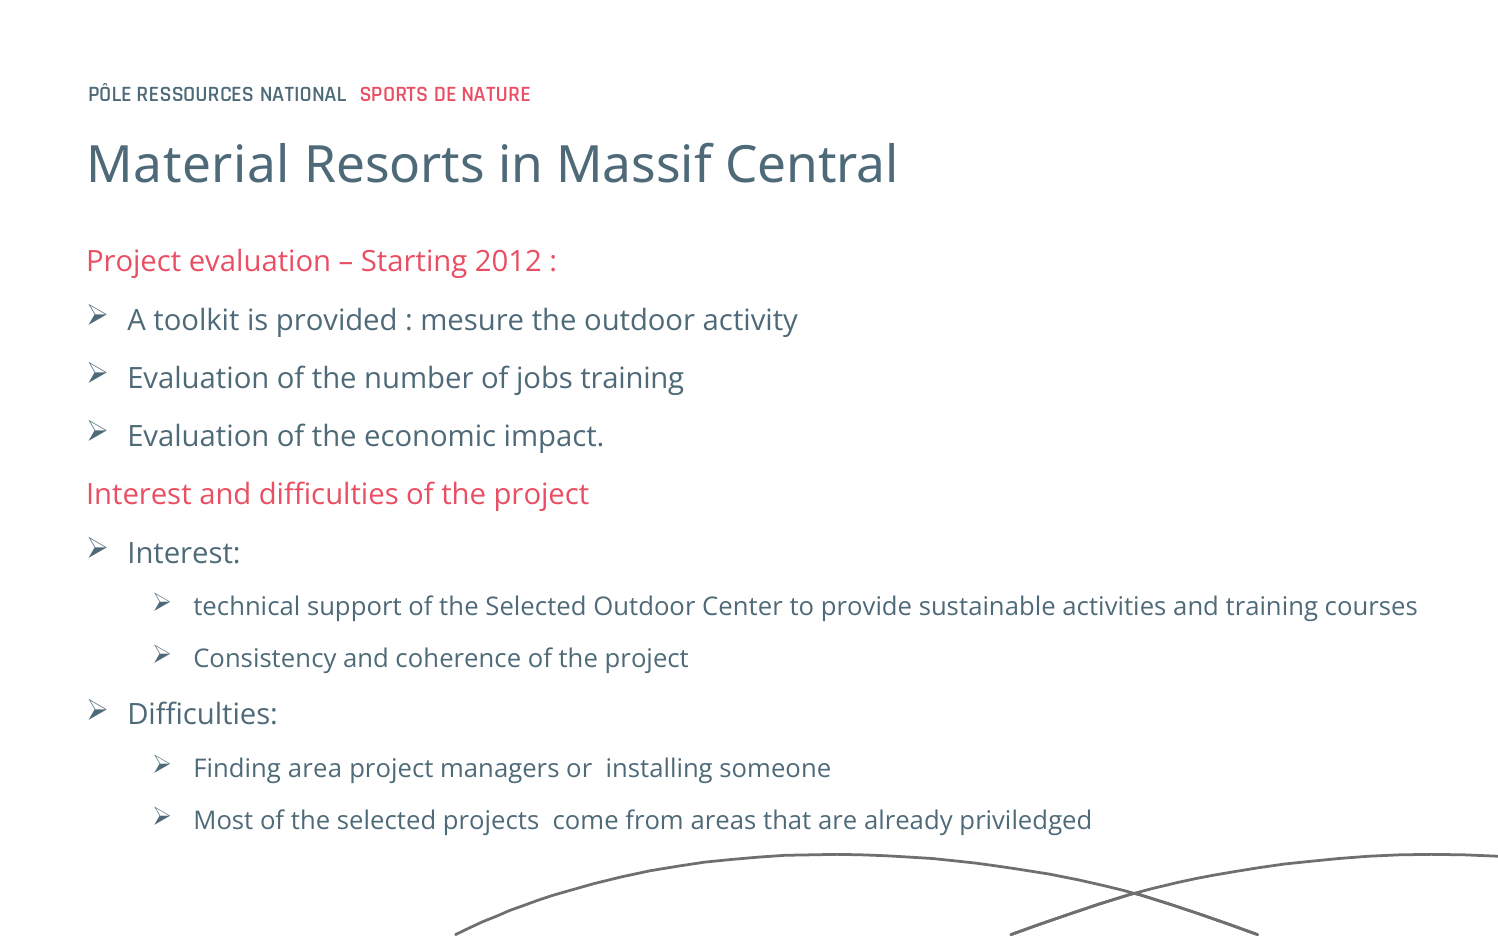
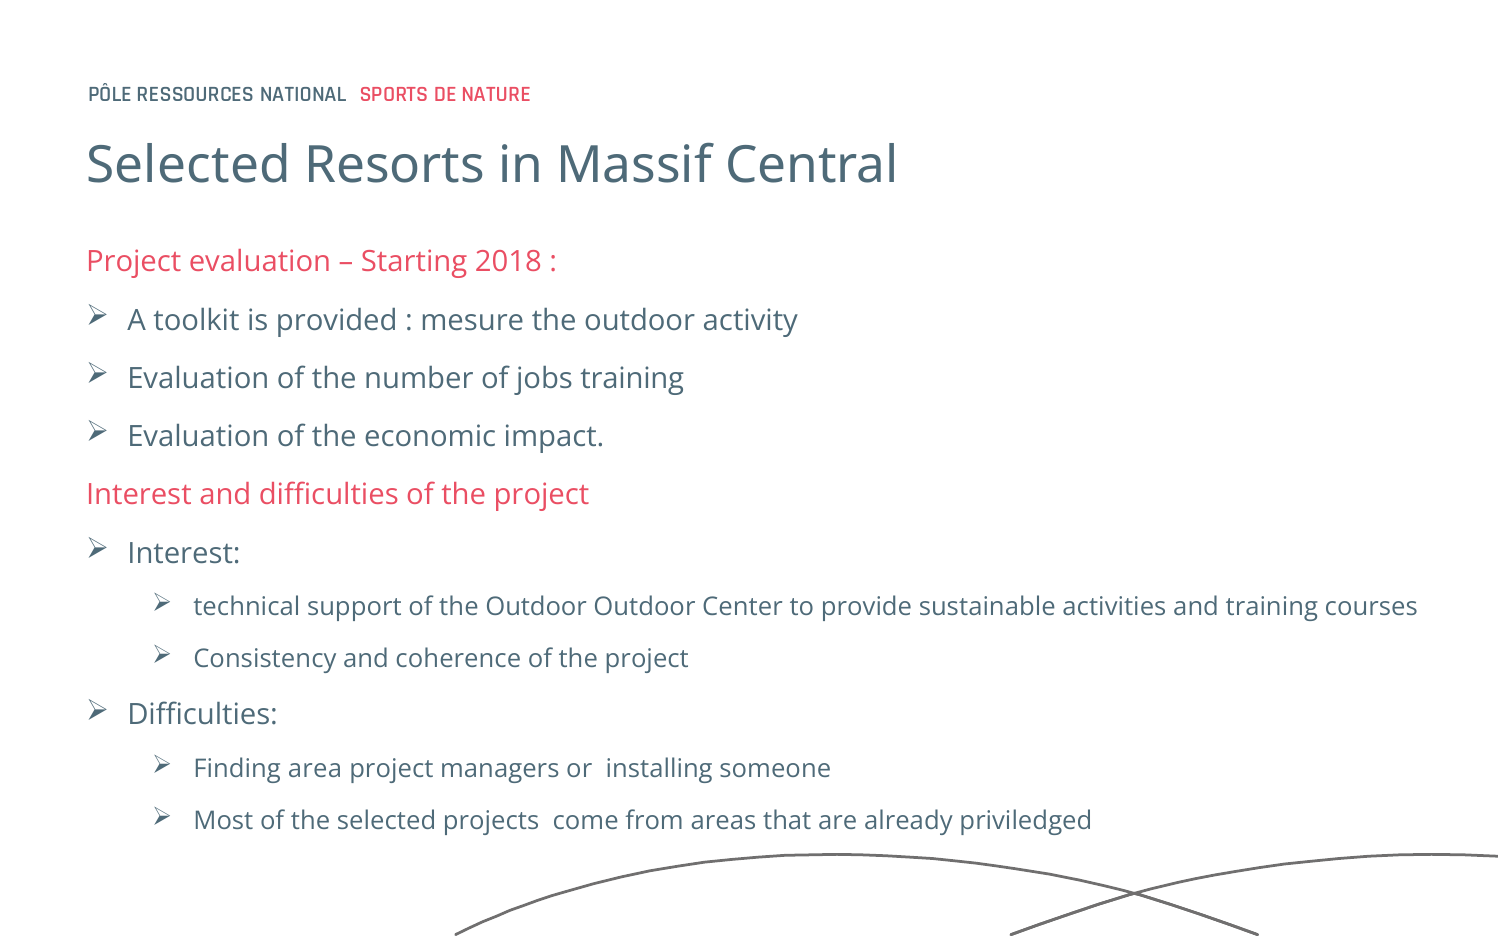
Material at (188, 166): Material -> Selected
2012: 2012 -> 2018
support of the Selected: Selected -> Outdoor
